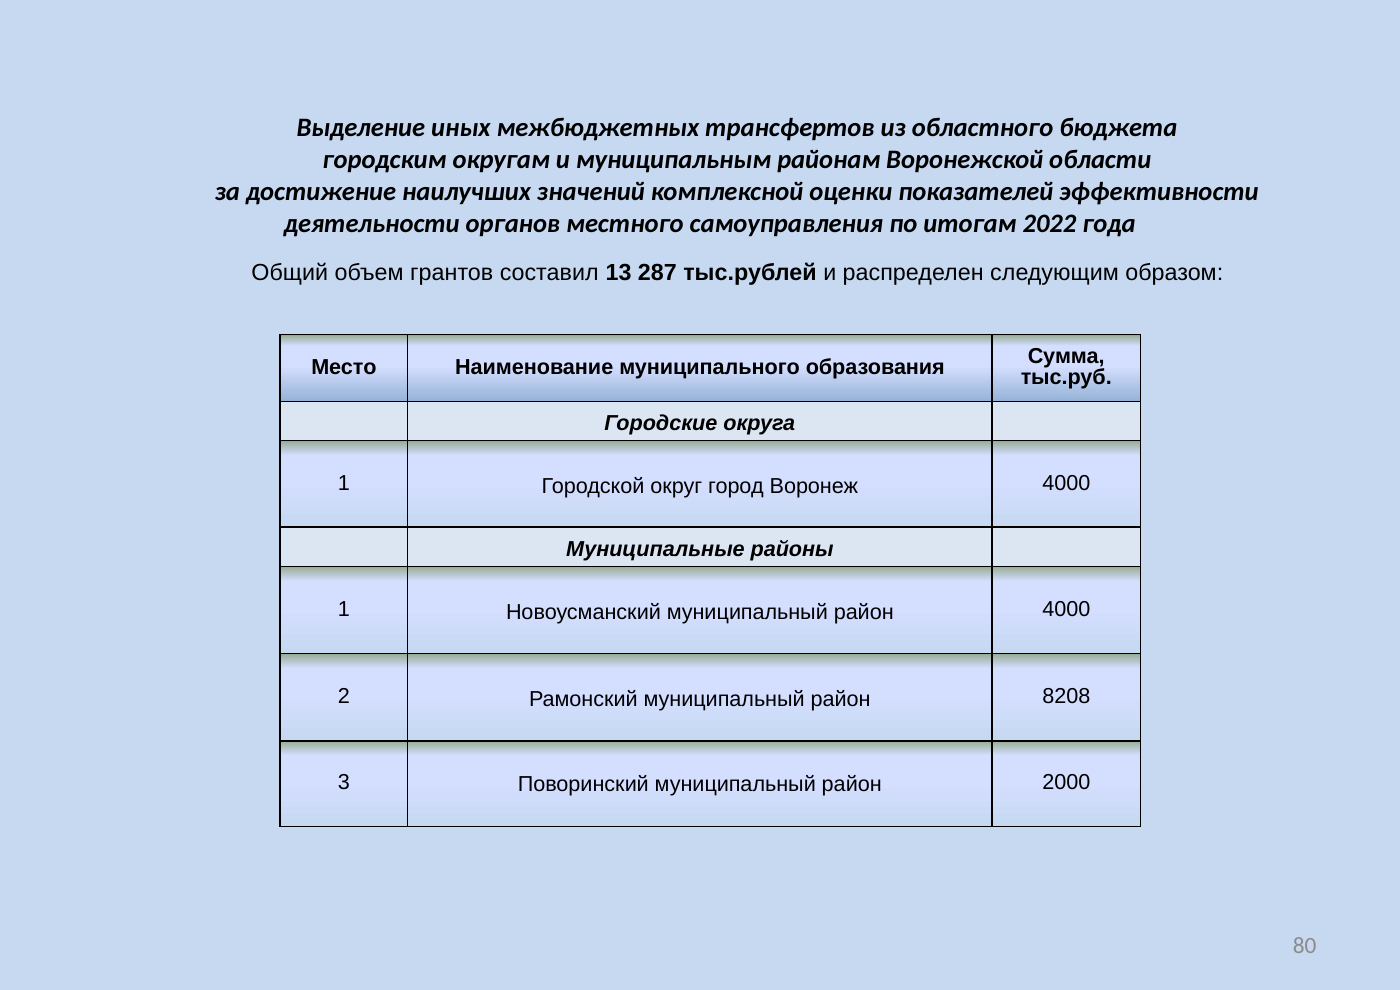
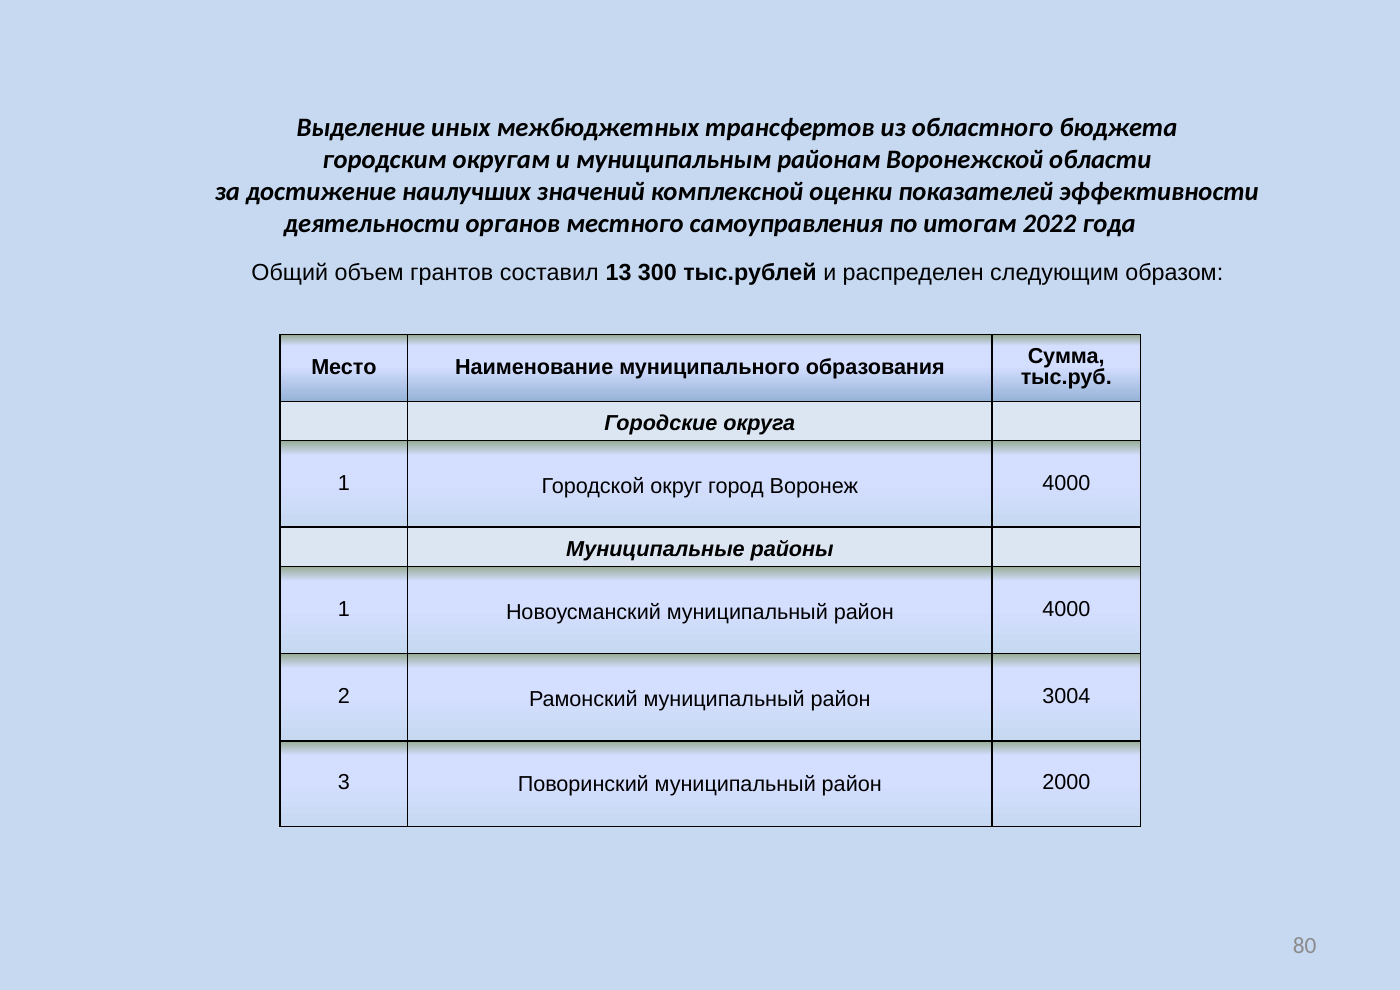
287: 287 -> 300
8208: 8208 -> 3004
